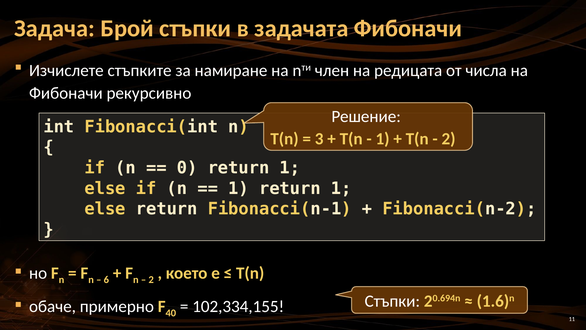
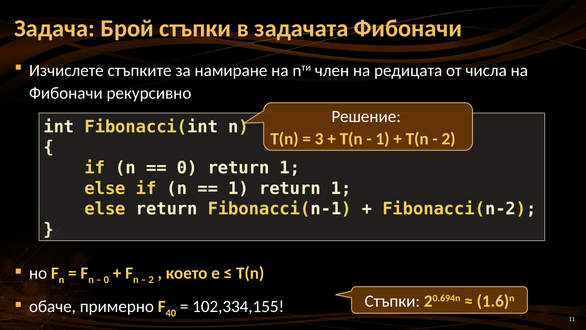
6 at (106, 280): 6 -> 0
